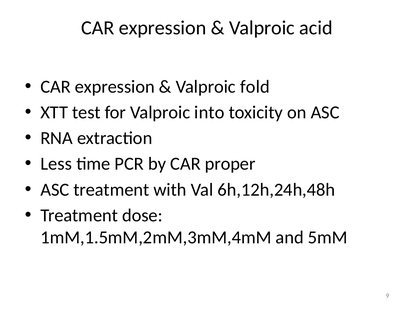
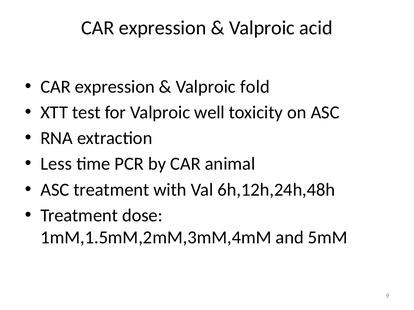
into: into -> well
proper: proper -> animal
